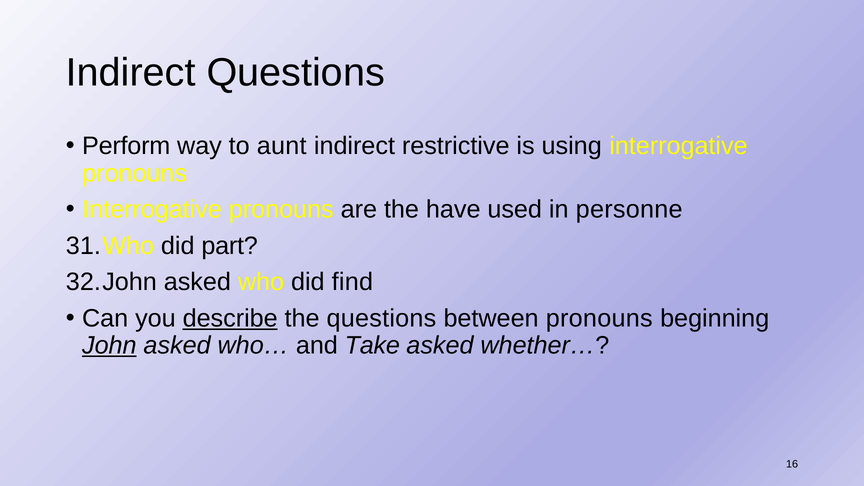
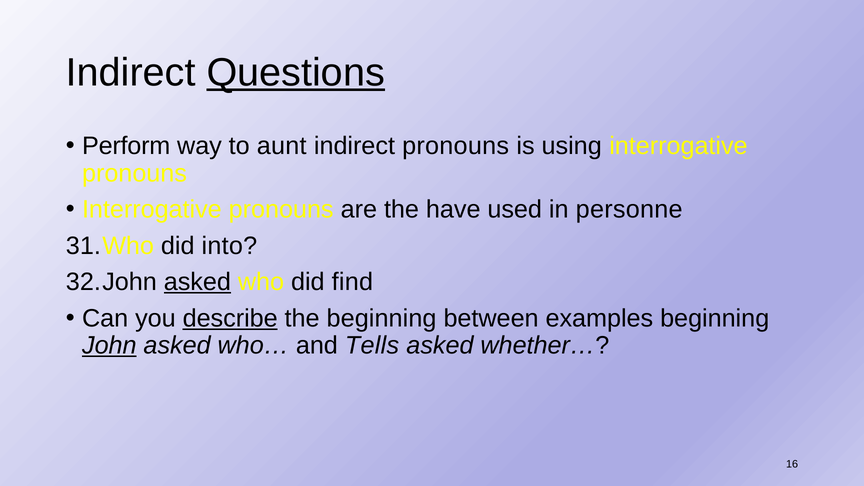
Questions at (296, 73) underline: none -> present
indirect restrictive: restrictive -> pronouns
part: part -> into
asked at (197, 282) underline: none -> present
the questions: questions -> beginning
between pronouns: pronouns -> examples
Take: Take -> Tells
